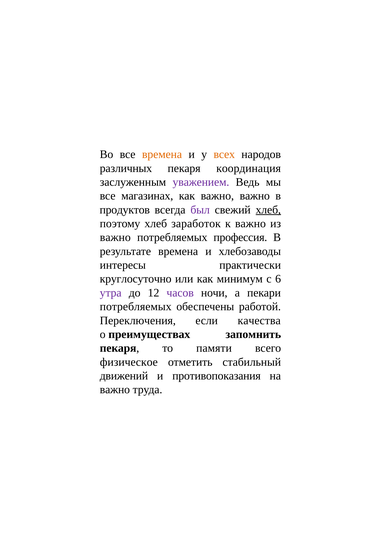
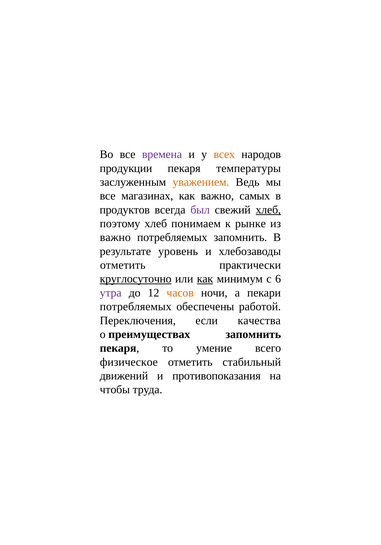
времена at (162, 154) colour: orange -> purple
различных: различных -> продукции
координация: координация -> температуры
уважением colour: purple -> orange
важно важно: важно -> самых
заработок: заработок -> понимаем
к важно: важно -> рынке
потребляемых профессия: профессия -> запомнить
результате времена: времена -> уровень
интересы at (123, 265): интересы -> отметить
круглосуточно underline: none -> present
как at (205, 279) underline: none -> present
часов colour: purple -> orange
памяти: памяти -> умение
важно at (115, 389): важно -> чтобы
